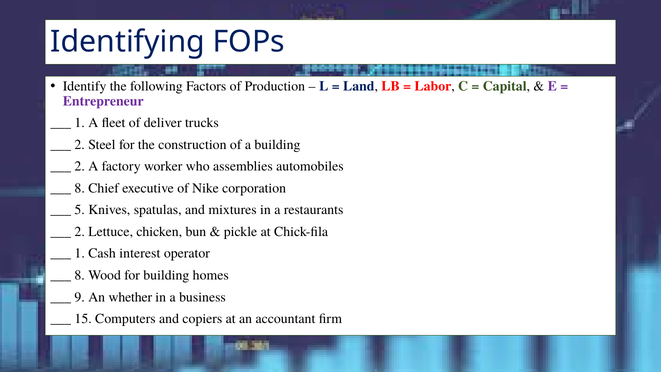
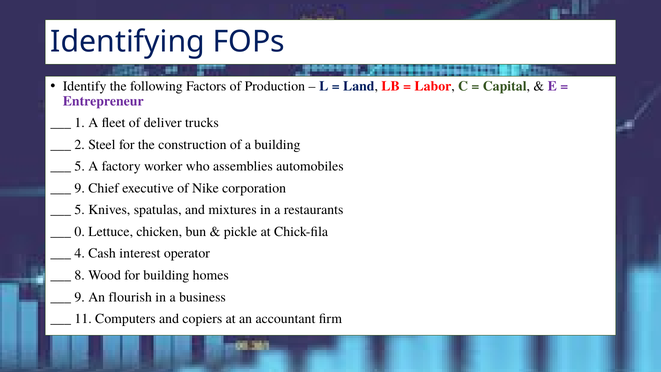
2 at (80, 166): 2 -> 5
8 at (80, 188): 8 -> 9
2 at (80, 232): 2 -> 0
1 at (80, 253): 1 -> 4
whether: whether -> flourish
15: 15 -> 11
